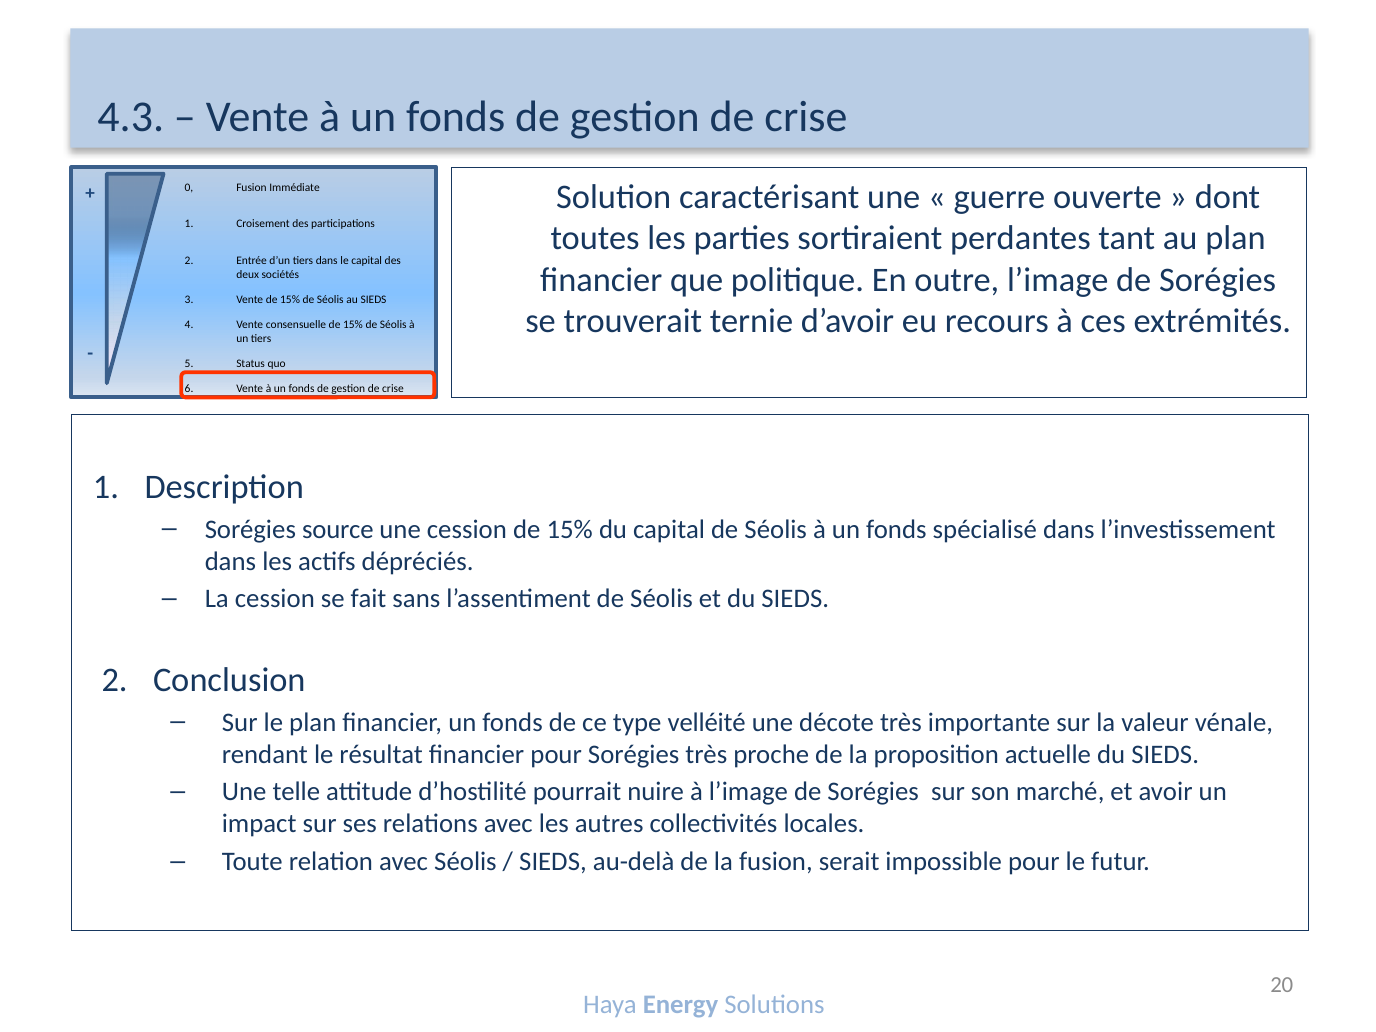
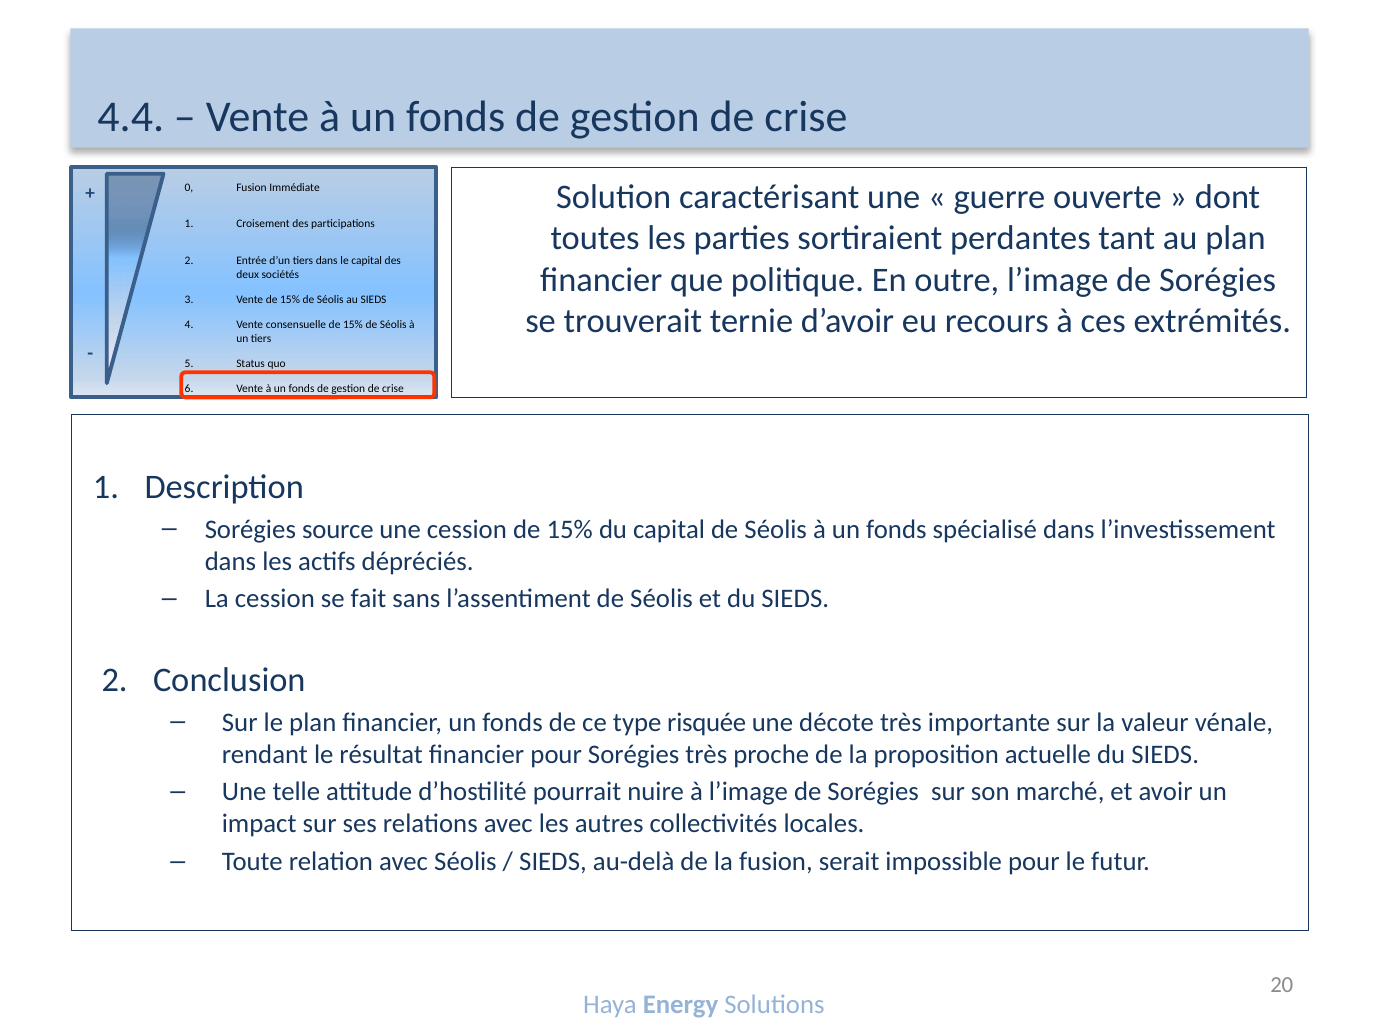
4.3: 4.3 -> 4.4
velléité: velléité -> risquée
